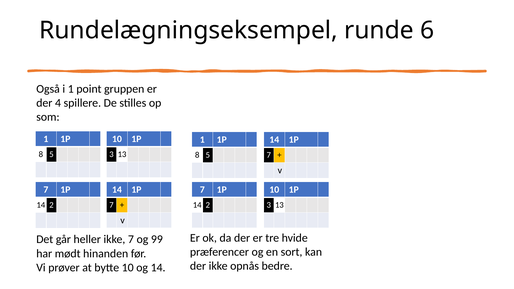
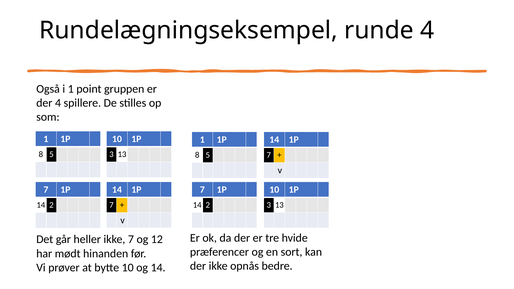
runde 6: 6 -> 4
99: 99 -> 12
